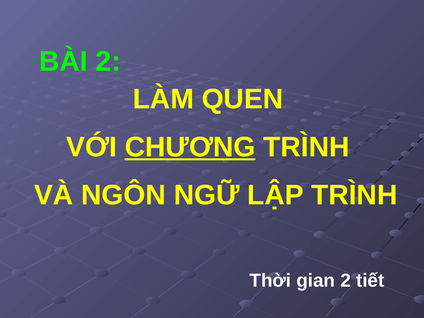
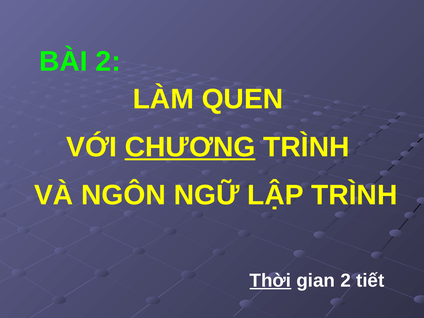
Thời underline: none -> present
